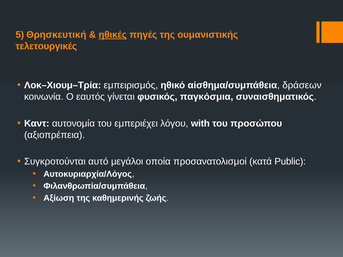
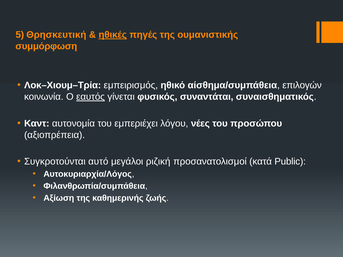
τελετουργικές: τελετουργικές -> συμμόρφωση
δράσεων: δράσεων -> επιλογών
εαυτός underline: none -> present
παγκόσμια: παγκόσμια -> συναντάται
with: with -> νέες
οποία: οποία -> ριζική
